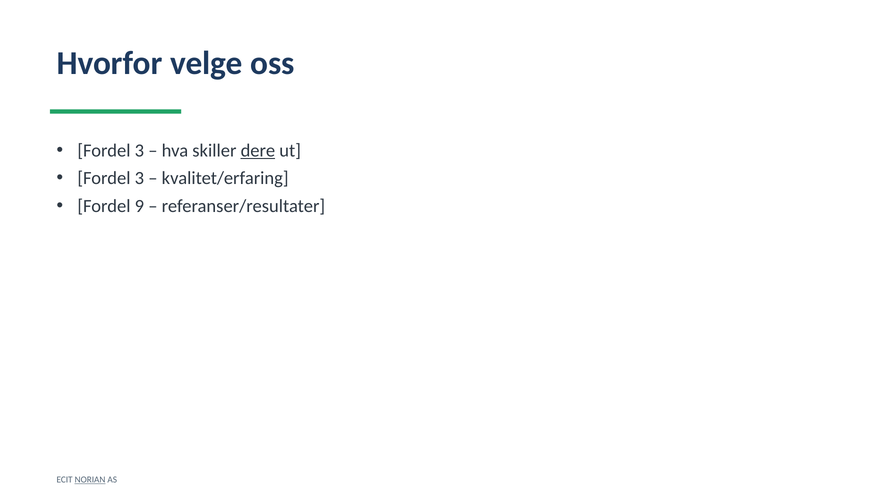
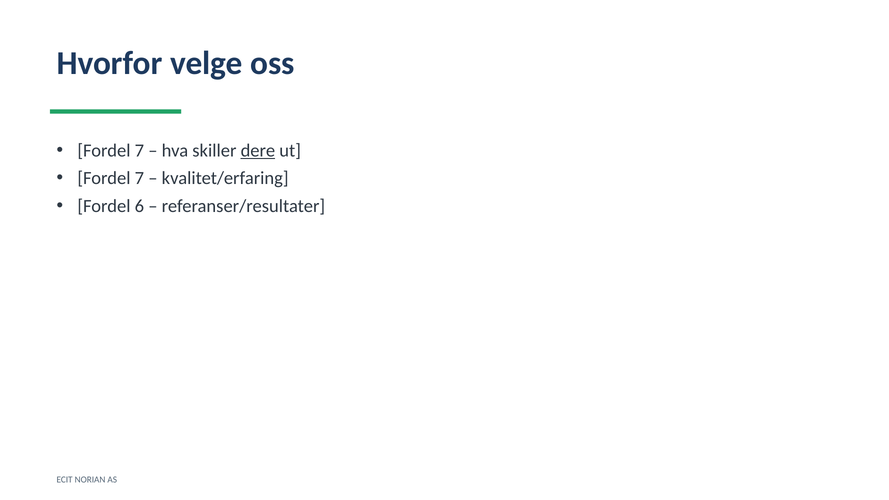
3 at (139, 151): 3 -> 7
3 at (139, 178): 3 -> 7
9: 9 -> 6
NORIAN underline: present -> none
